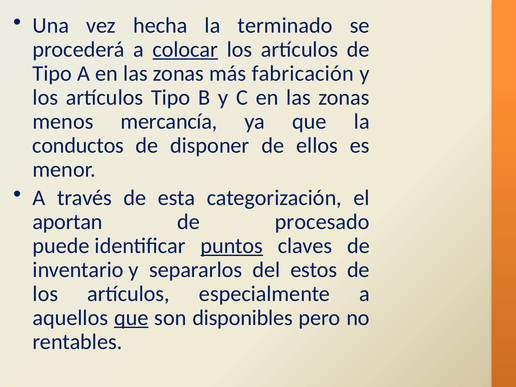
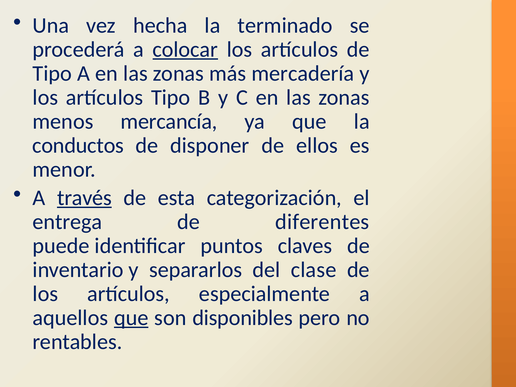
fabricación: fabricación -> mercadería
través underline: none -> present
aportan: aportan -> entrega
procesado: procesado -> diferentes
puntos underline: present -> none
estos: estos -> clase
